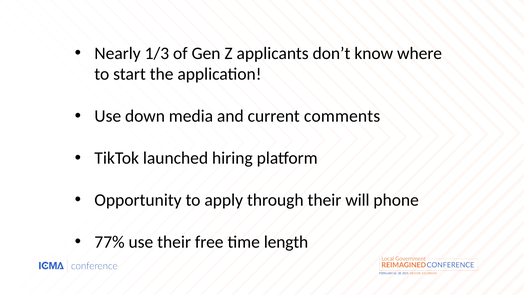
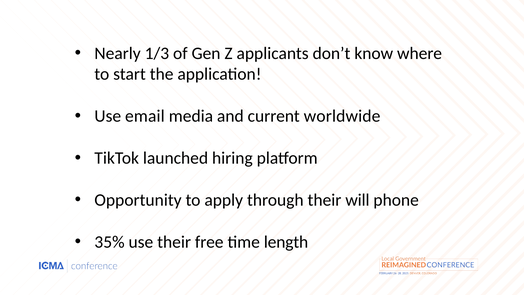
down: down -> email
comments: comments -> worldwide
77%: 77% -> 35%
